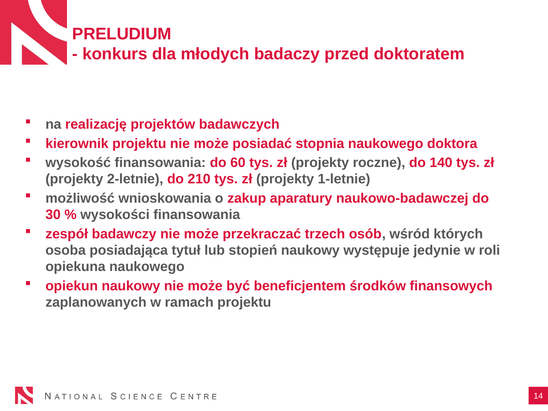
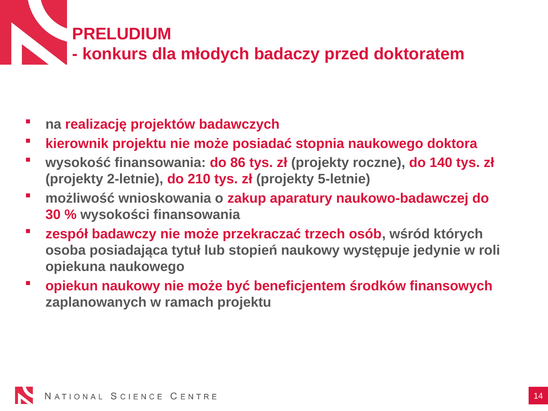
60: 60 -> 86
1-letnie: 1-letnie -> 5-letnie
